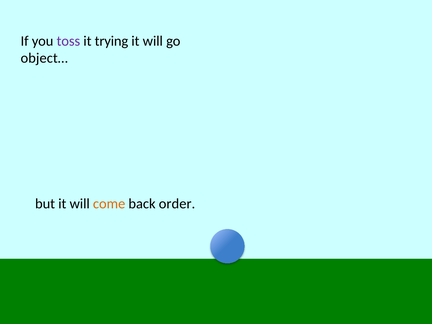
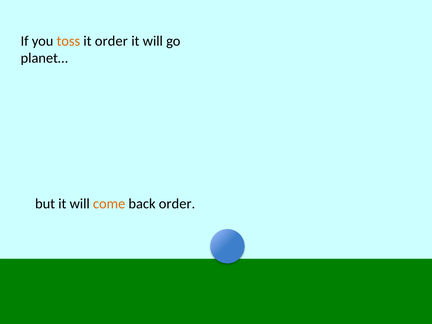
toss colour: purple -> orange
it trying: trying -> order
object…: object… -> planet…
